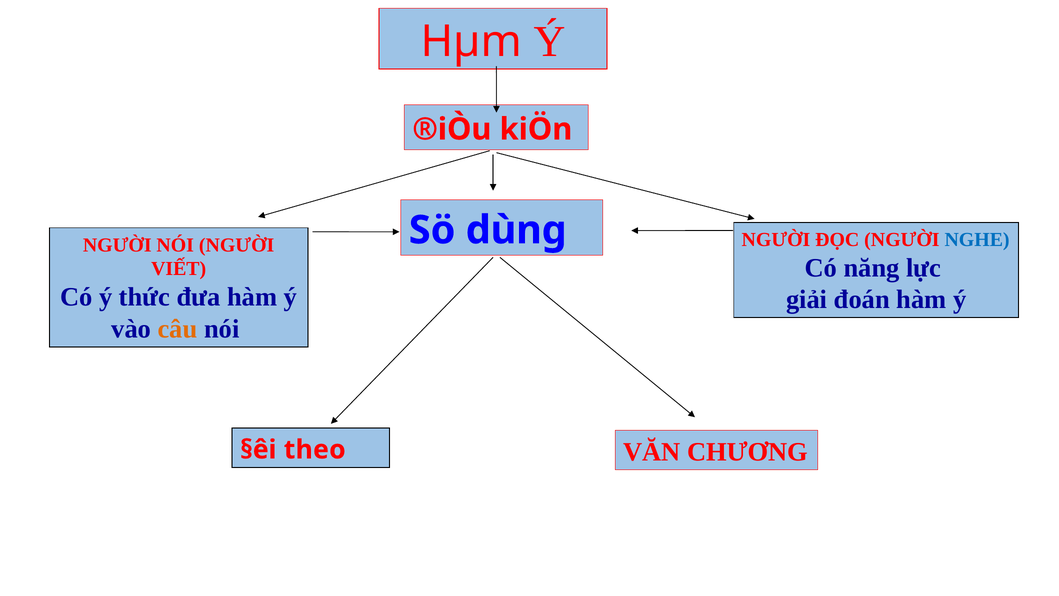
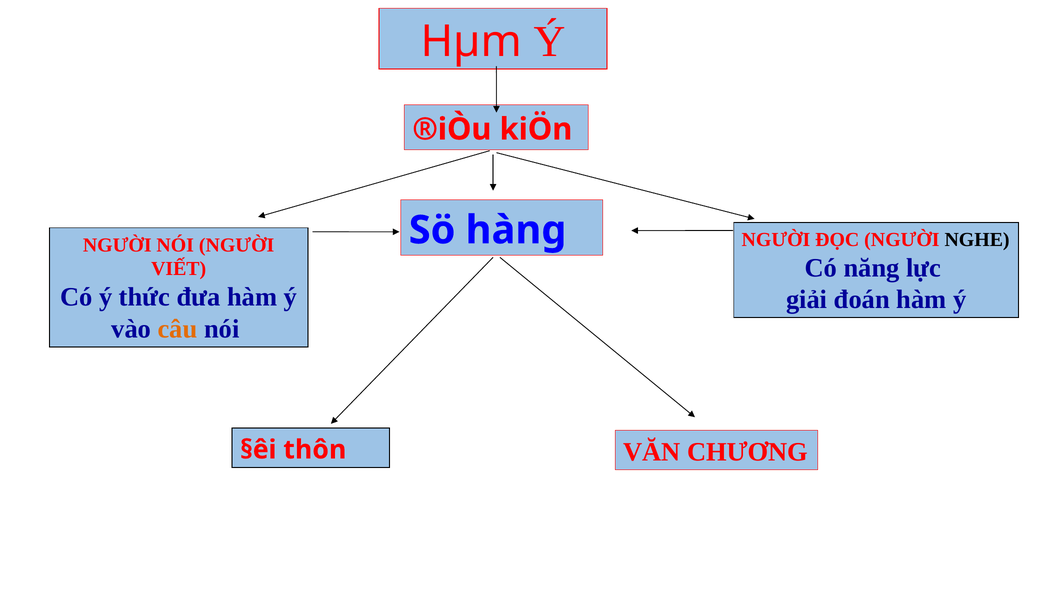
dùng: dùng -> hàng
NGHE colour: blue -> black
theo: theo -> thôn
